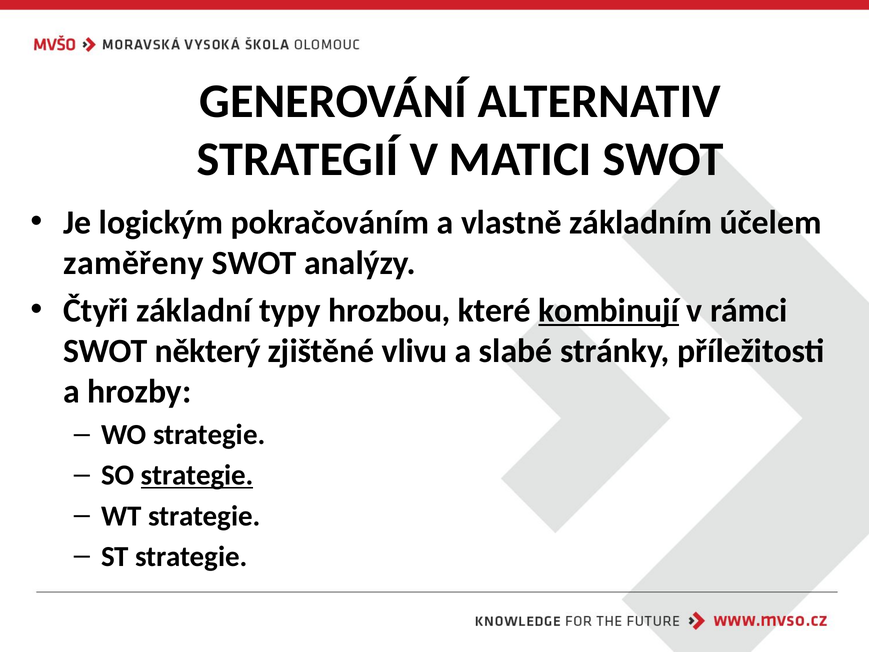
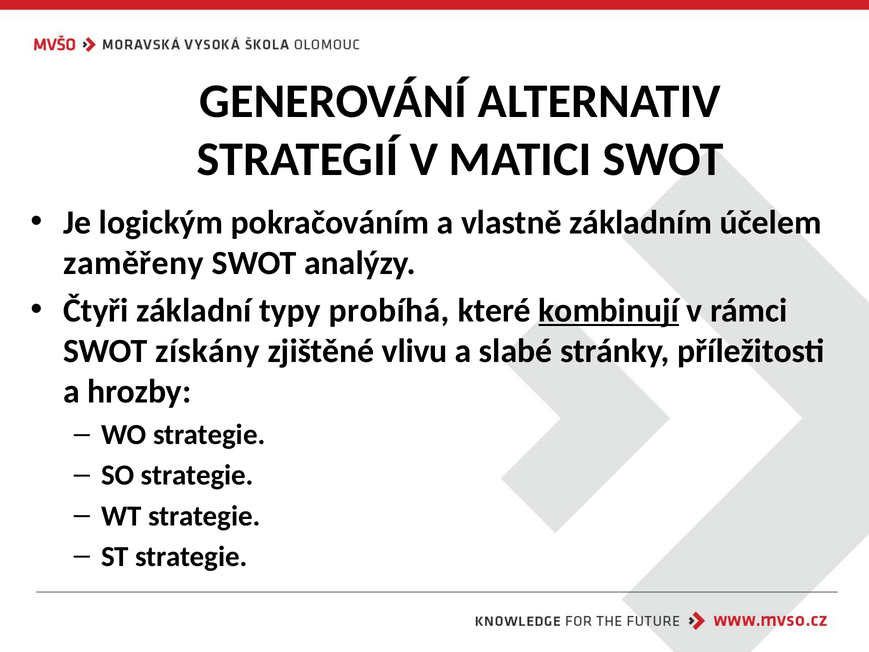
hrozbou: hrozbou -> probíhá
některý: některý -> získány
strategie at (197, 475) underline: present -> none
